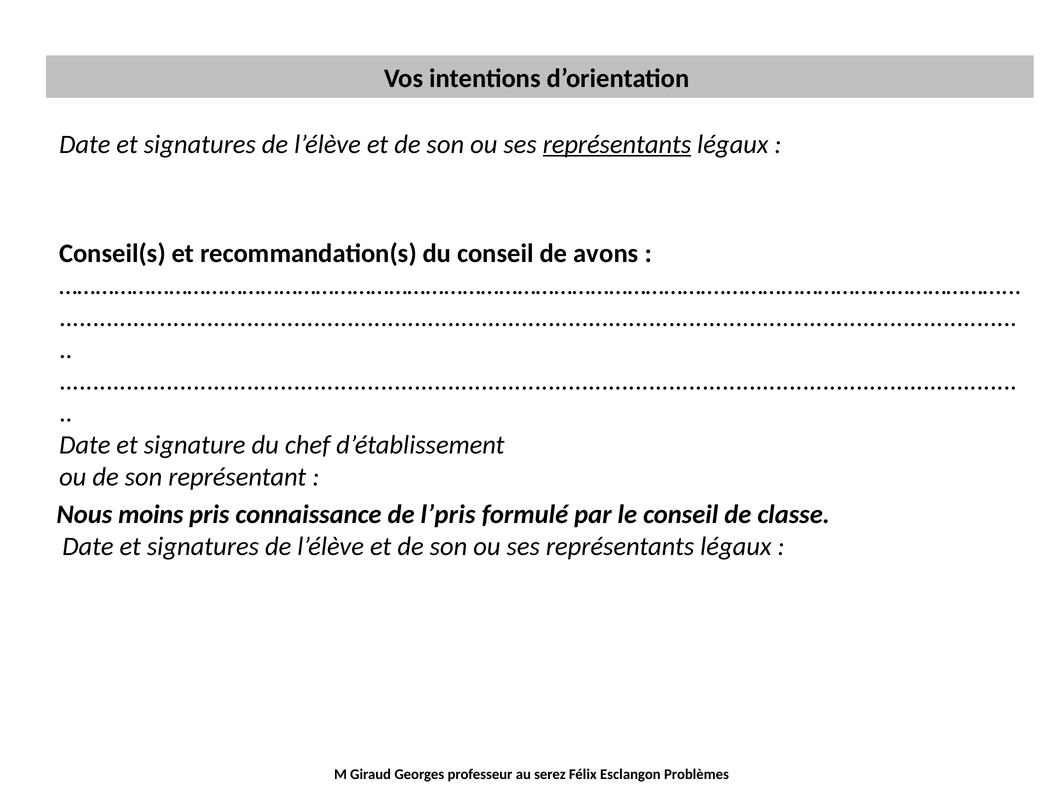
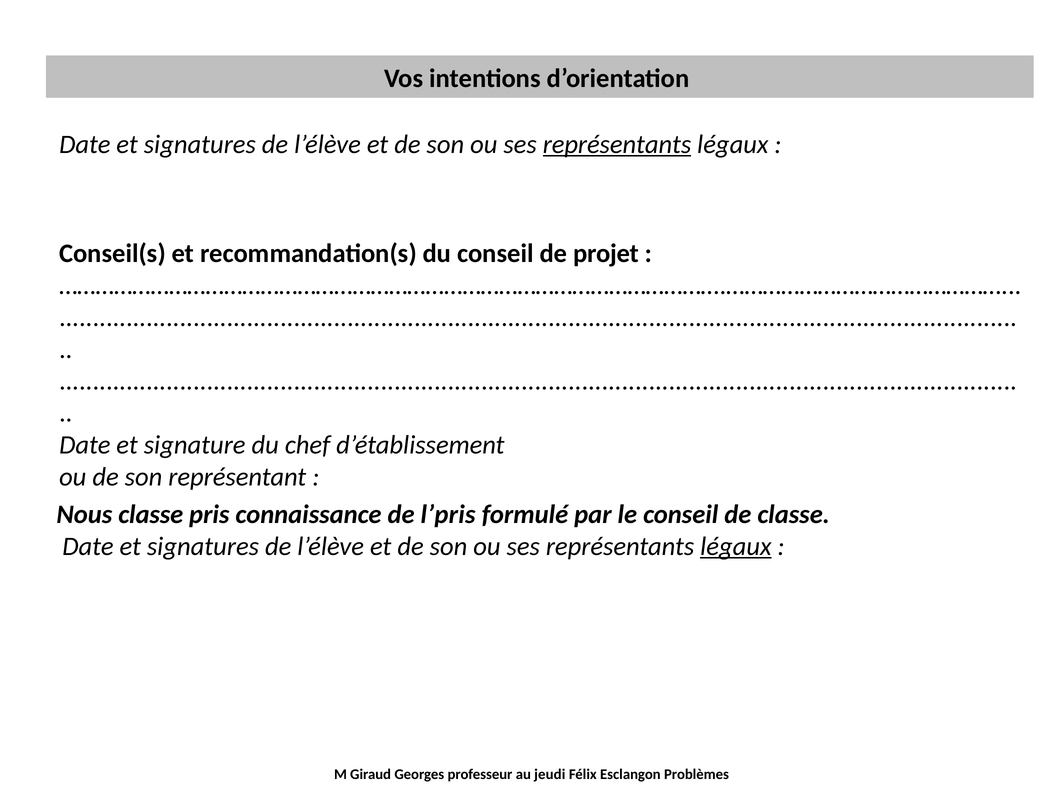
avons: avons -> projet
Nous moins: moins -> classe
légaux at (736, 546) underline: none -> present
serez: serez -> jeudi
